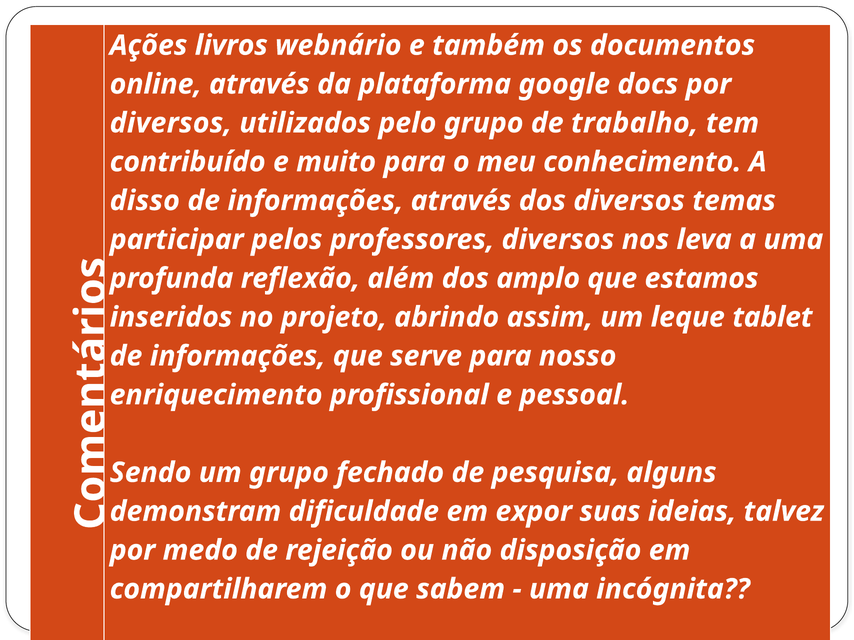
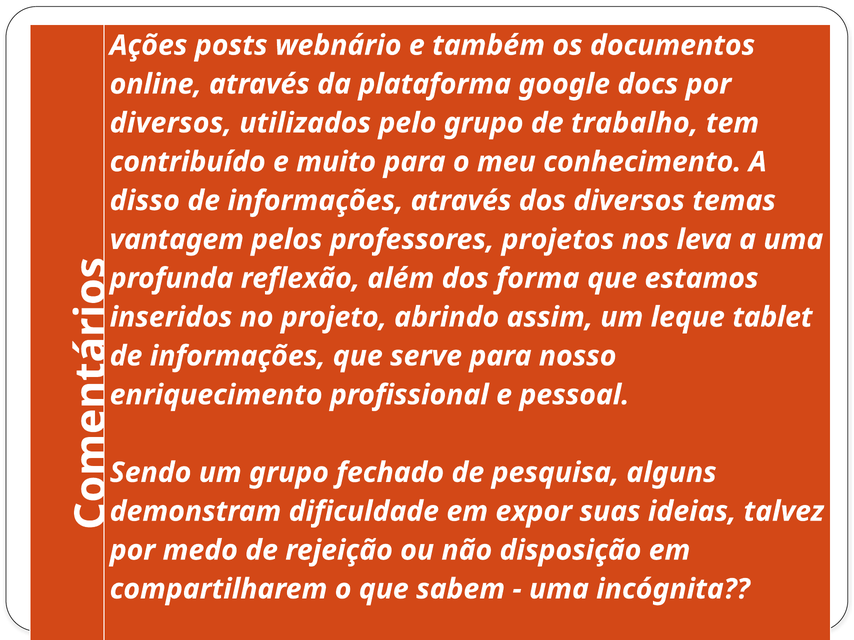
Ações livros: livros -> posts
participar: participar -> vantagem
professores diversos: diversos -> projetos
amplo: amplo -> forma
